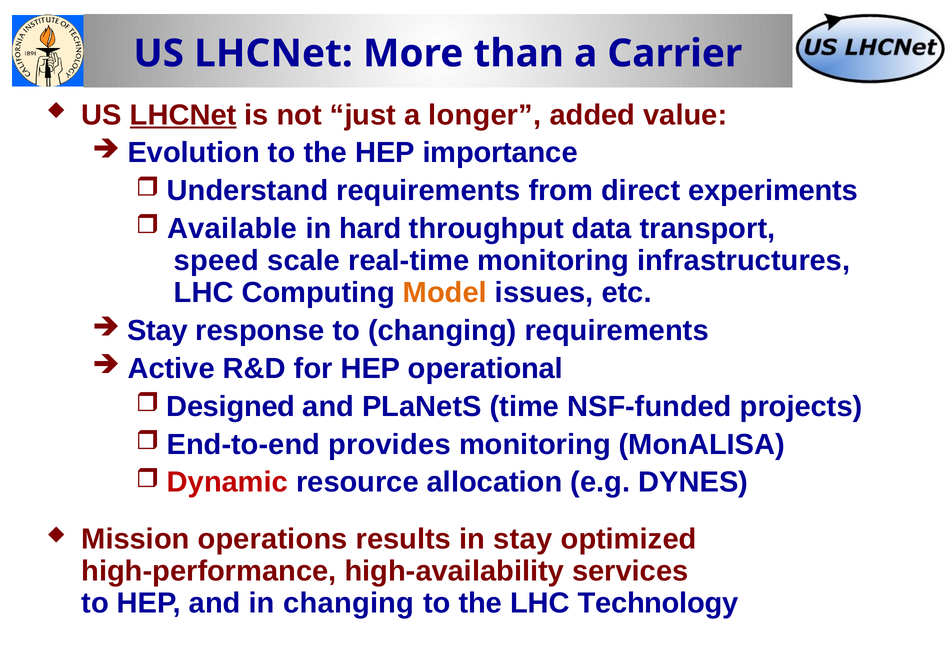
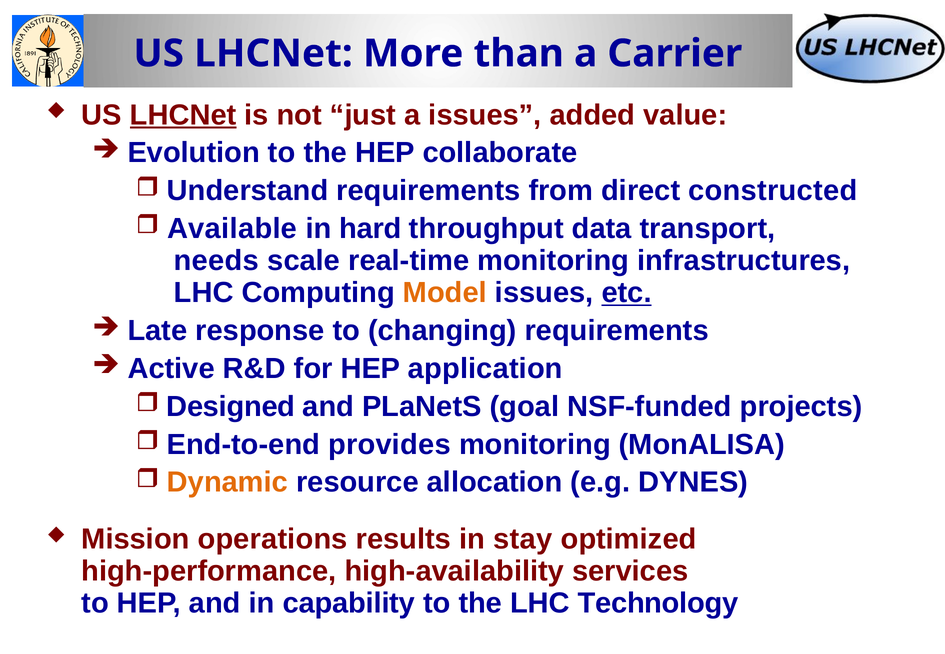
a longer: longer -> issues
importance: importance -> collaborate
experiments: experiments -> constructed
speed: speed -> needs
etc underline: none -> present
Stay at (158, 331): Stay -> Late
operational: operational -> application
time: time -> goal
Dynamic colour: red -> orange
in changing: changing -> capability
